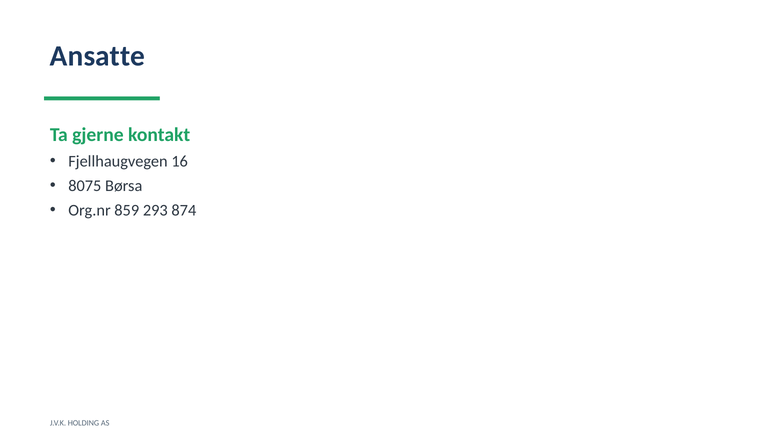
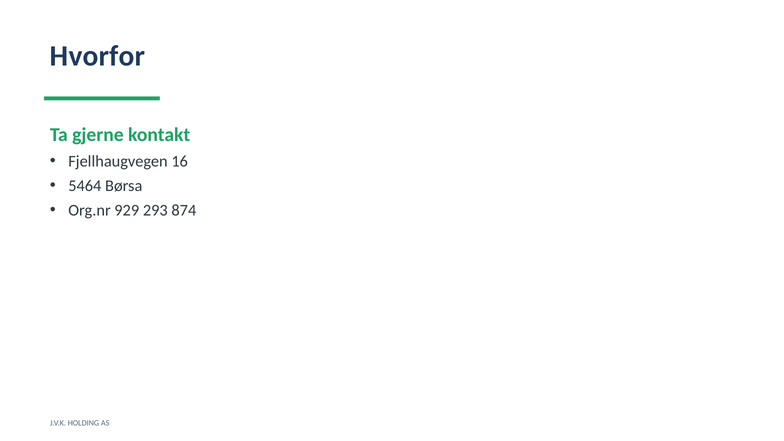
Ansatte: Ansatte -> Hvorfor
8075: 8075 -> 5464
859: 859 -> 929
